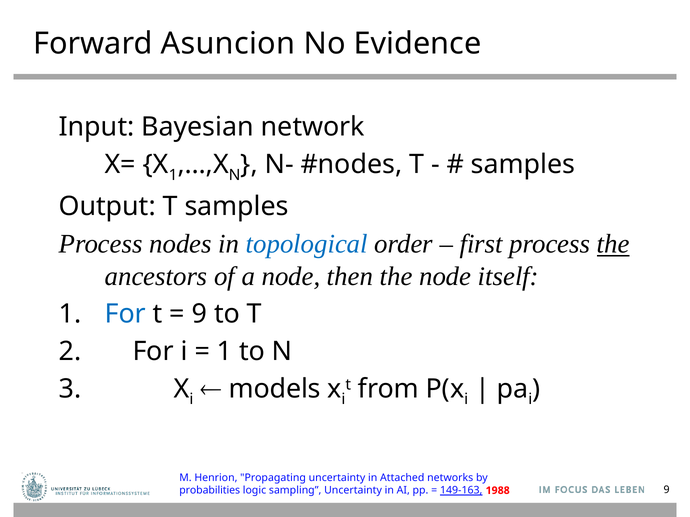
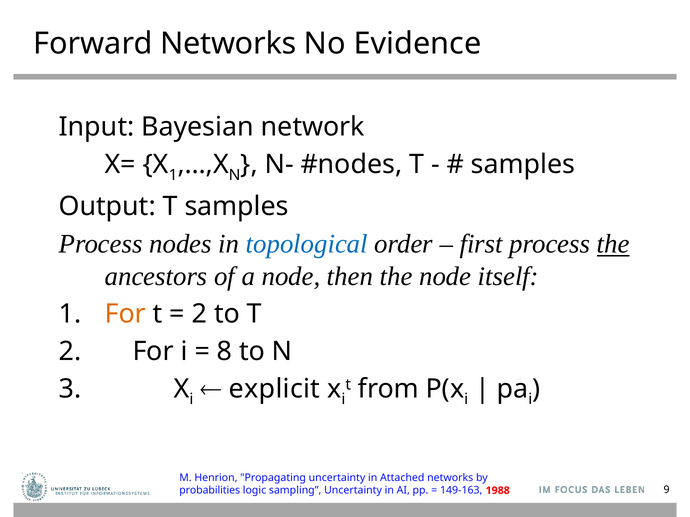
Forward Asuncion: Asuncion -> Networks
For at (125, 314) colour: blue -> orange
9 at (199, 314): 9 -> 2
1 at (225, 352): 1 -> 8
models: models -> explicit
149-163 underline: present -> none
